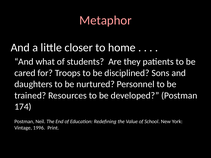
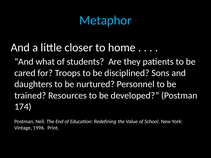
Metaphor at (105, 20) colour: pink -> light blue
